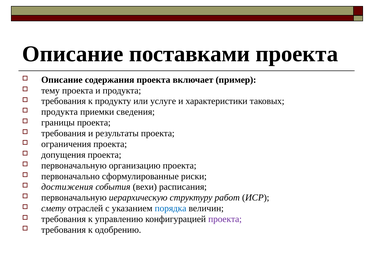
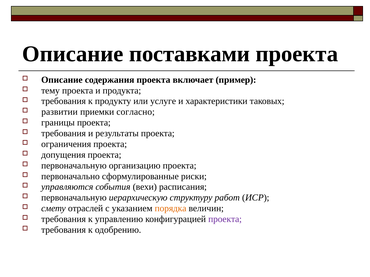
продукта at (60, 112): продукта -> развитии
сведения: сведения -> согласно
достижения: достижения -> управляются
порядка colour: blue -> orange
